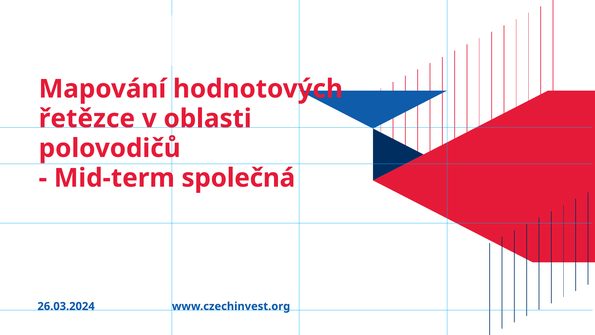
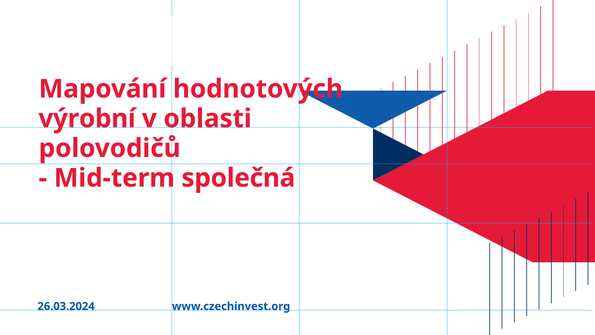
řetězce: řetězce -> výrobní
